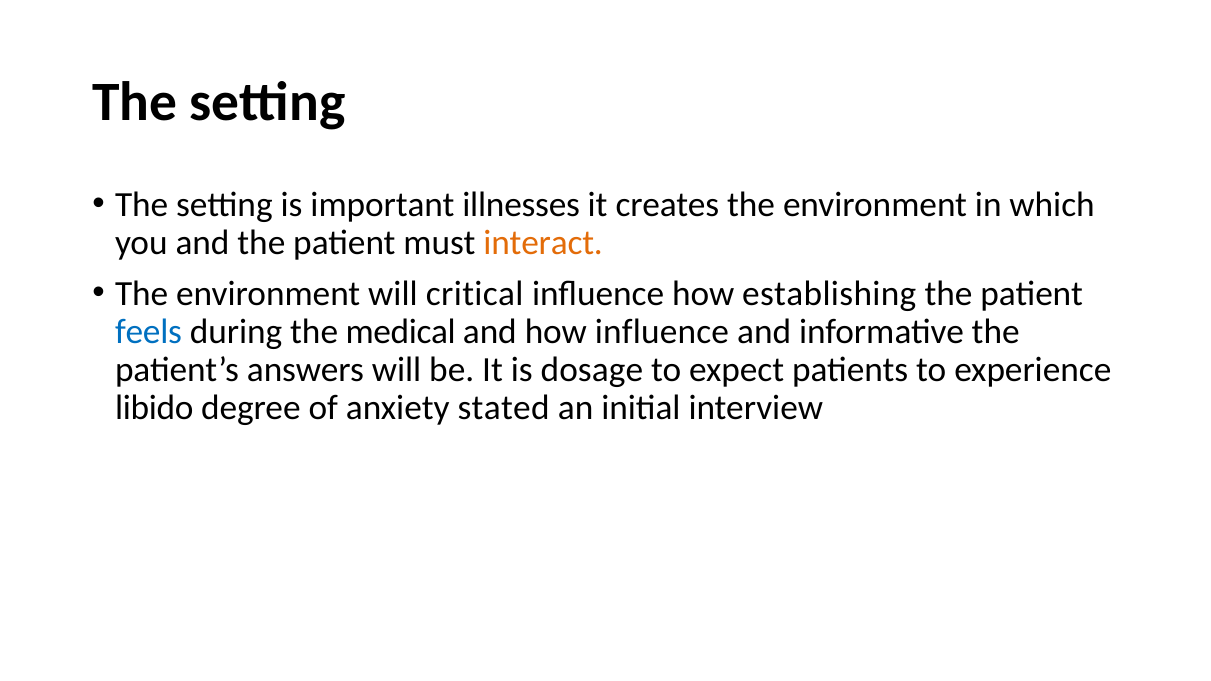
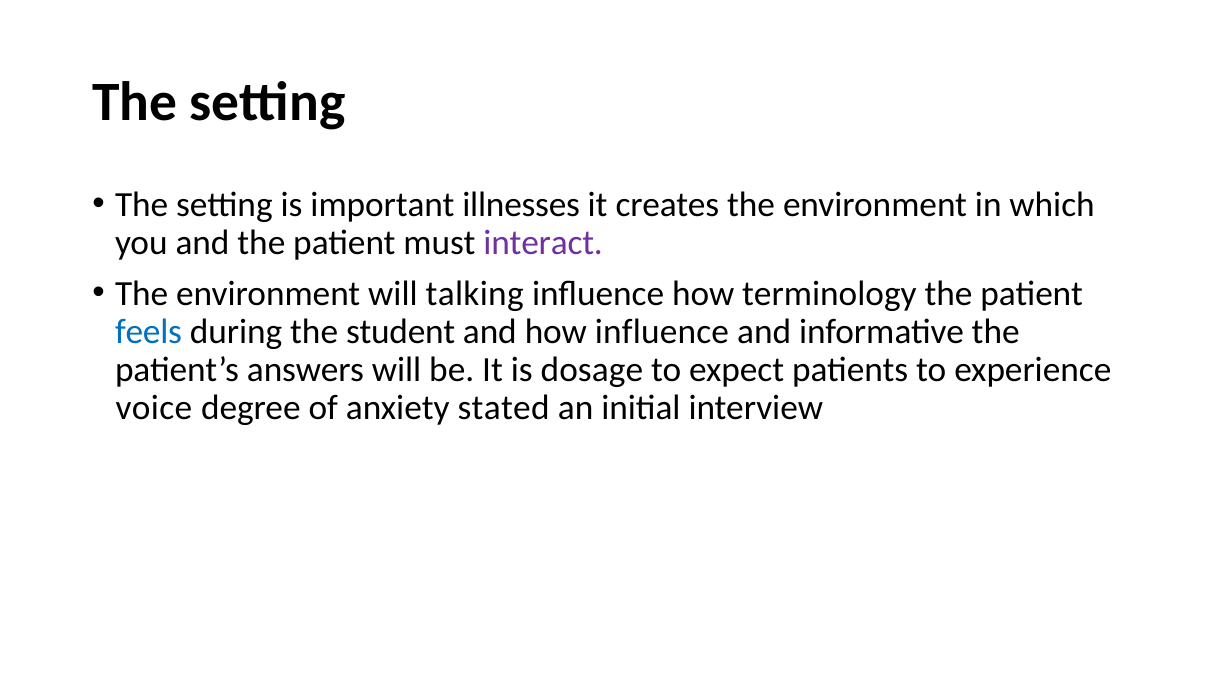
interact colour: orange -> purple
critical: critical -> talking
establishing: establishing -> terminology
medical: medical -> student
libido: libido -> voice
